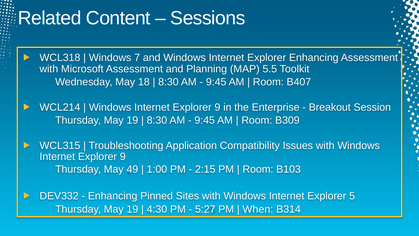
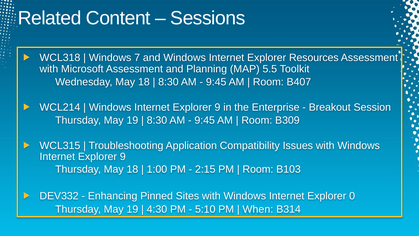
Explorer Enhancing: Enhancing -> Resources
Thursday May 49: 49 -> 18
5: 5 -> 0
5:27: 5:27 -> 5:10
